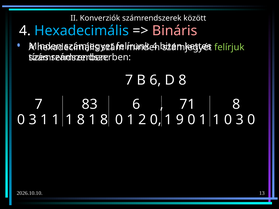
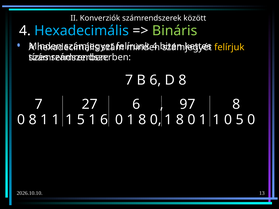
Bináris colour: pink -> light green
felírjuk colour: light green -> yellow
83: 83 -> 27
71: 71 -> 97
3 at (33, 120): 3 -> 8
8 at (81, 120): 8 -> 5
8 at (104, 120): 8 -> 6
2 at (142, 120): 2 -> 8
9 at (180, 120): 9 -> 8
1 0 3: 3 -> 5
